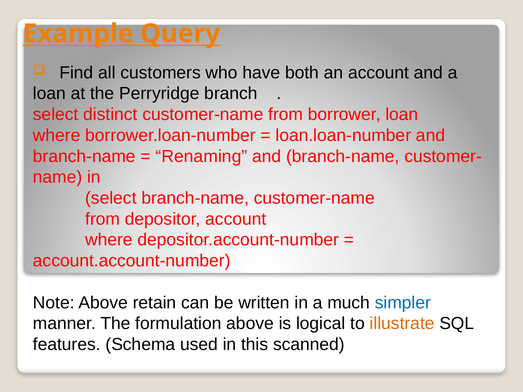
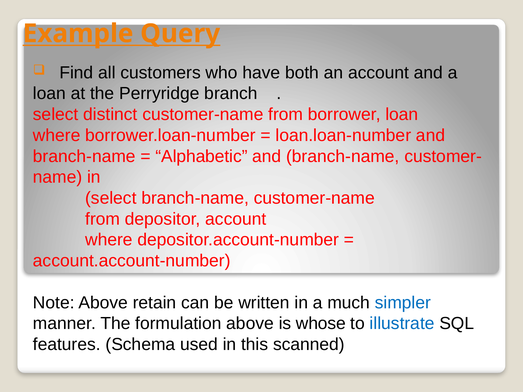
Renaming: Renaming -> Alphabetic
logical: logical -> whose
illustrate colour: orange -> blue
